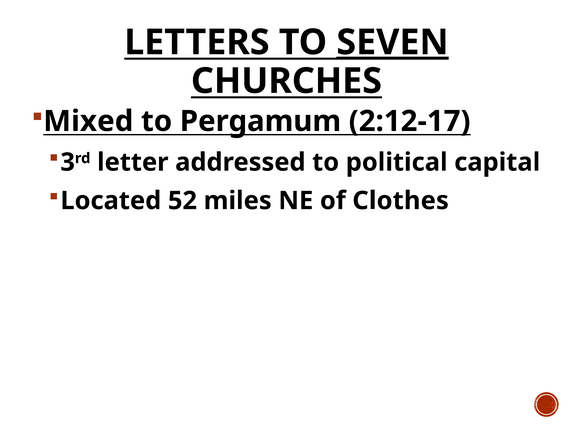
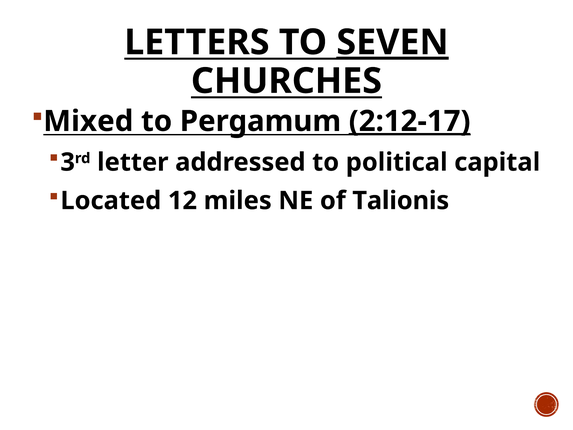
2:12-17 underline: none -> present
52: 52 -> 12
Clothes: Clothes -> Talionis
